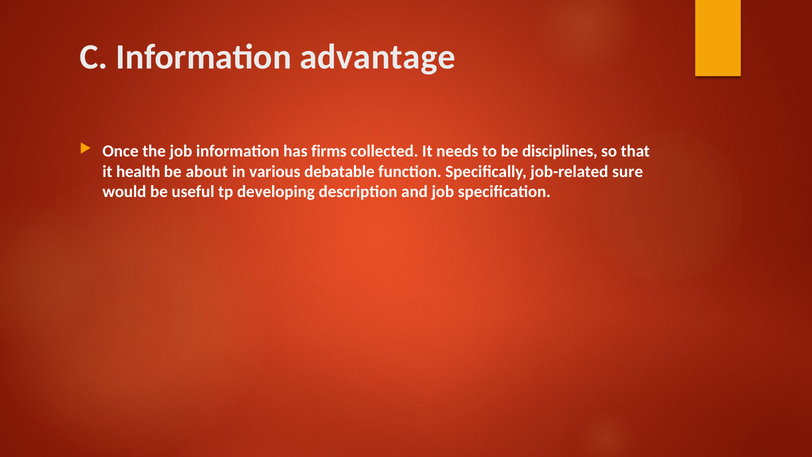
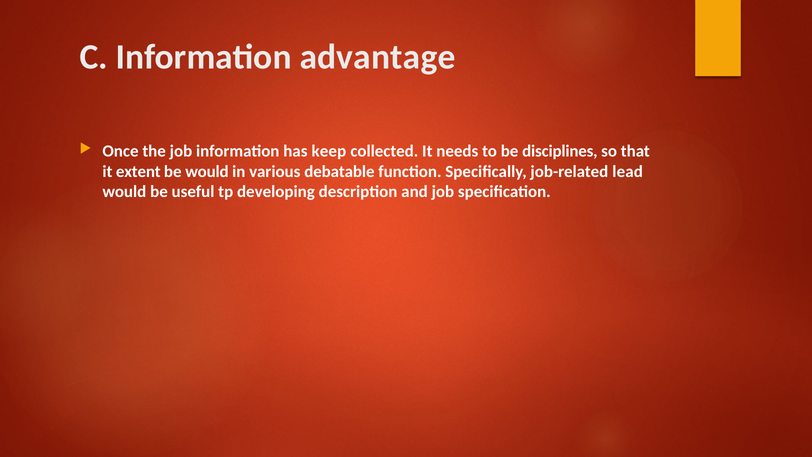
firms: firms -> keep
health: health -> extent
be about: about -> would
sure: sure -> lead
